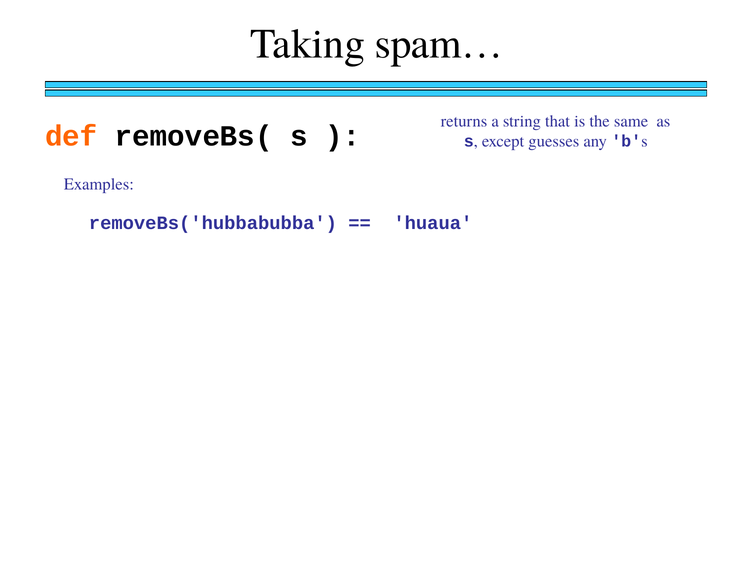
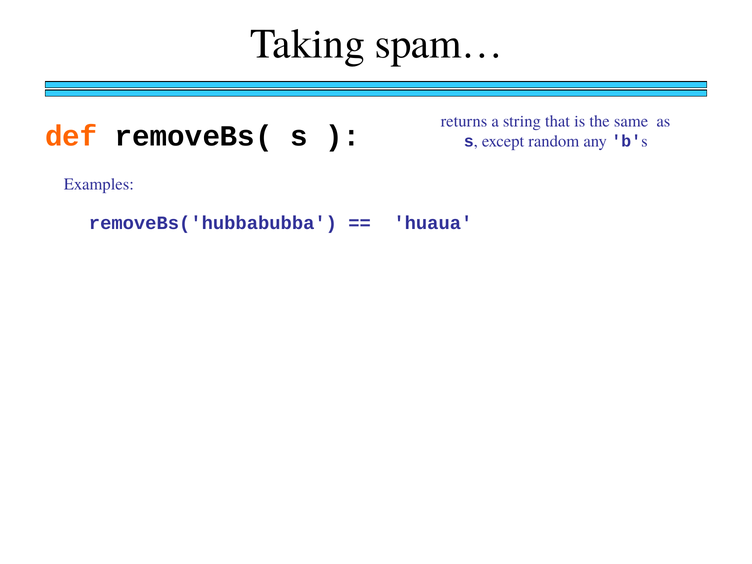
guesses: guesses -> random
